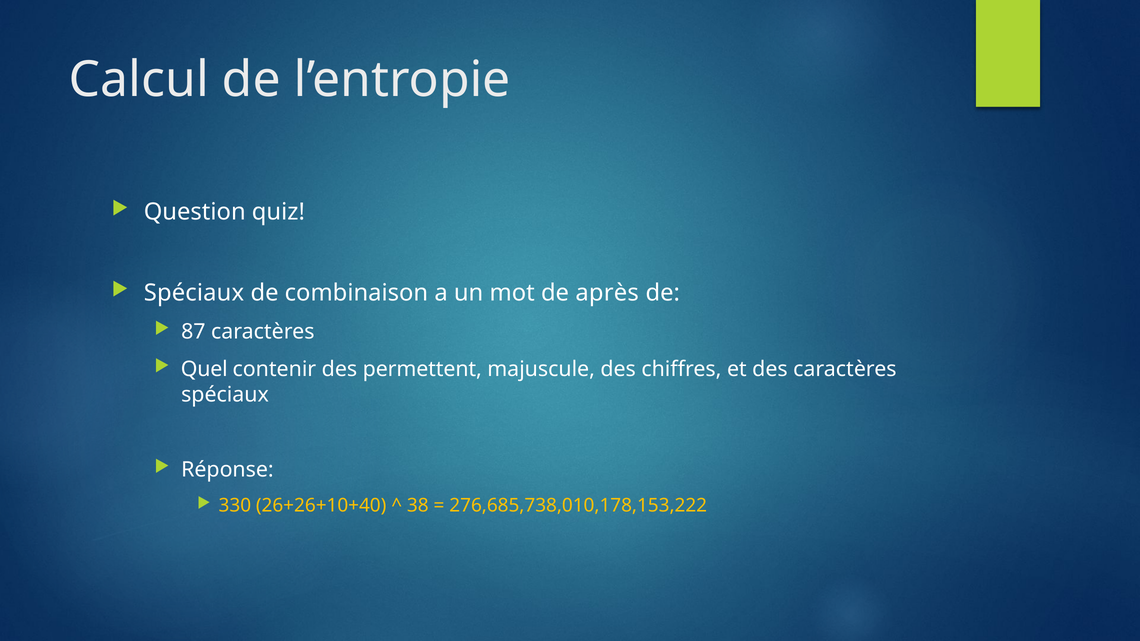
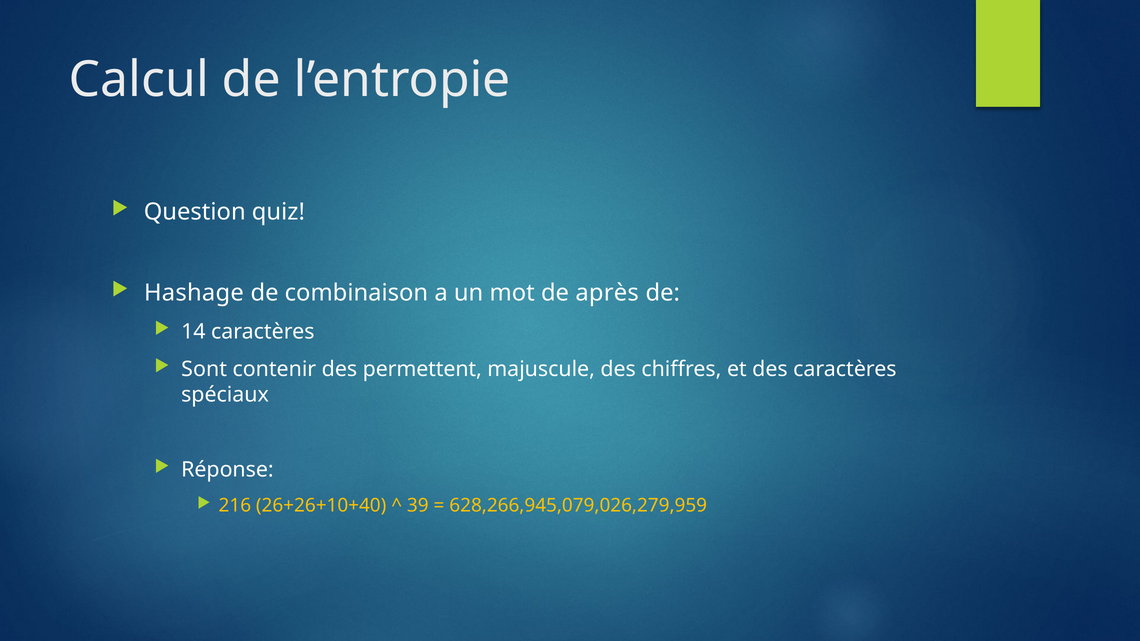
Spéciaux at (194, 293): Spéciaux -> Hashage
87: 87 -> 14
Quel: Quel -> Sont
330: 330 -> 216
38: 38 -> 39
276,685,738,010,178,153,222: 276,685,738,010,178,153,222 -> 628,266,945,079,026,279,959
